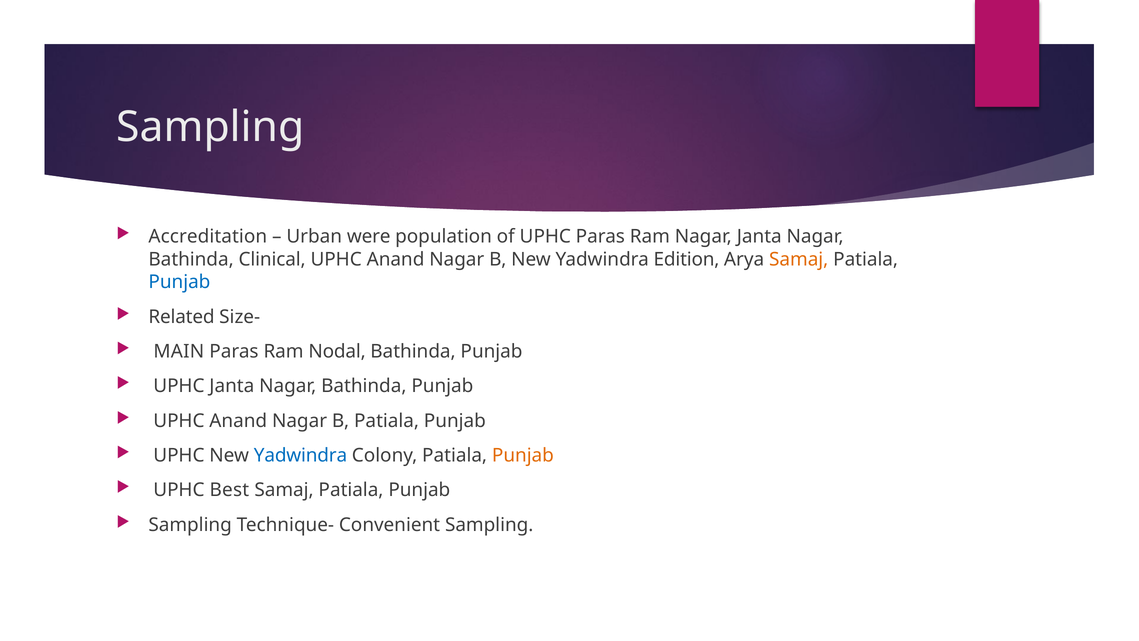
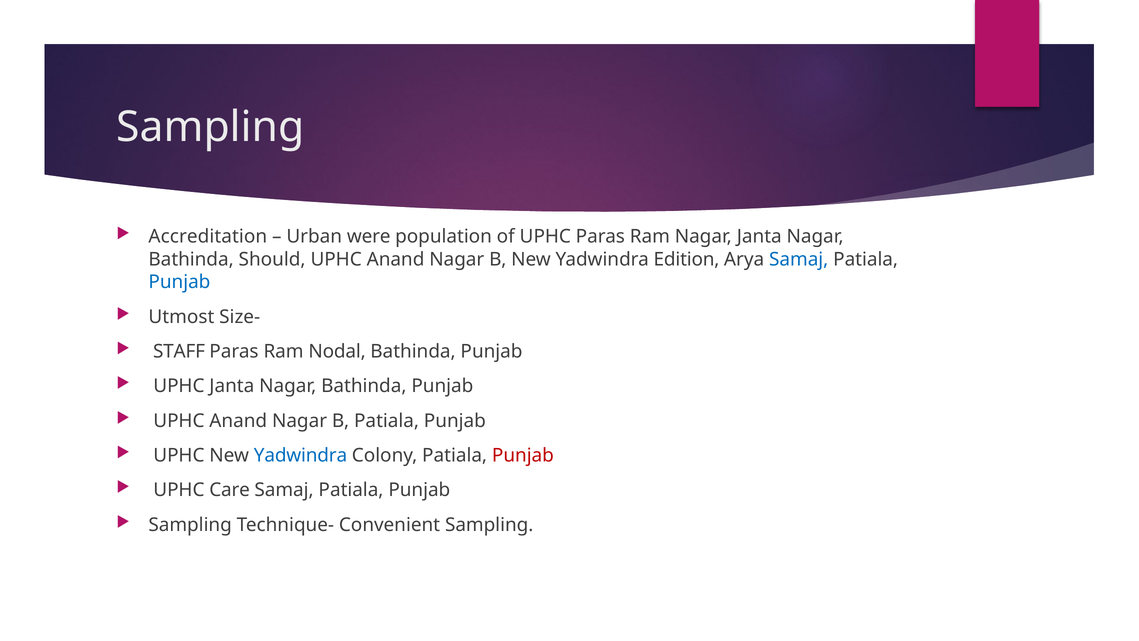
Clinical: Clinical -> Should
Samaj at (799, 259) colour: orange -> blue
Related: Related -> Utmost
MAIN: MAIN -> STAFF
Punjab at (523, 455) colour: orange -> red
Best: Best -> Care
